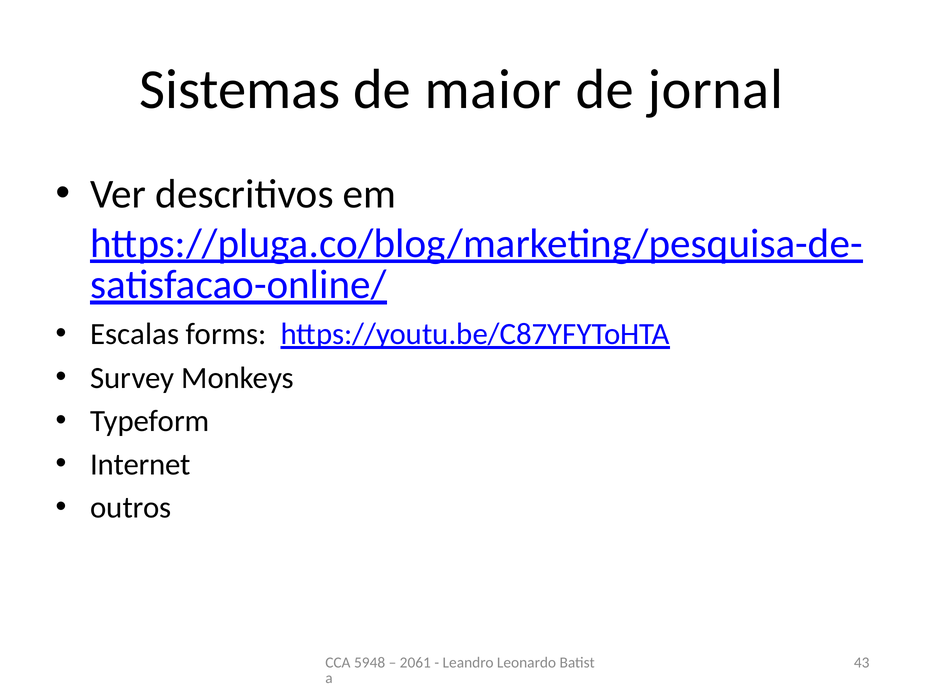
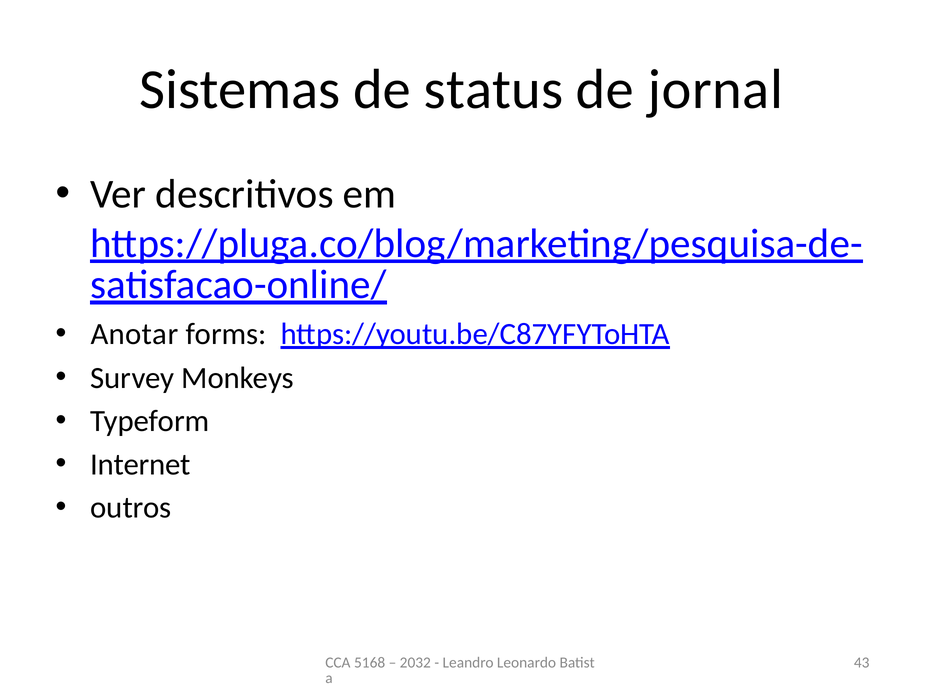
maior: maior -> status
Escalas: Escalas -> Anotar
5948: 5948 -> 5168
2061: 2061 -> 2032
